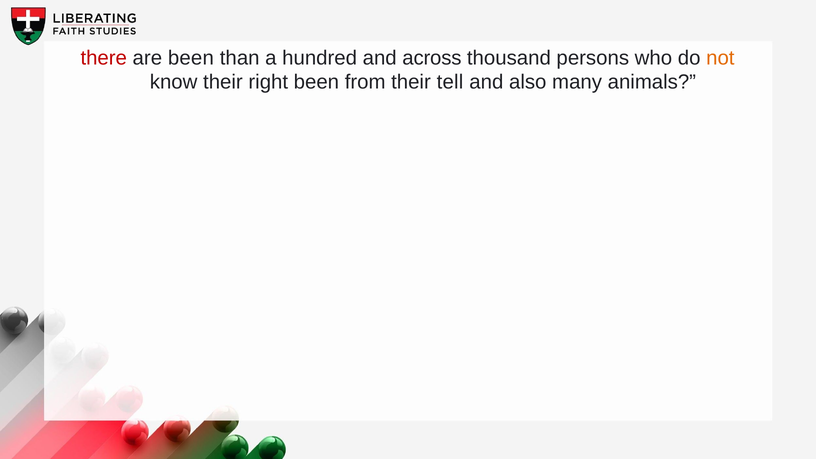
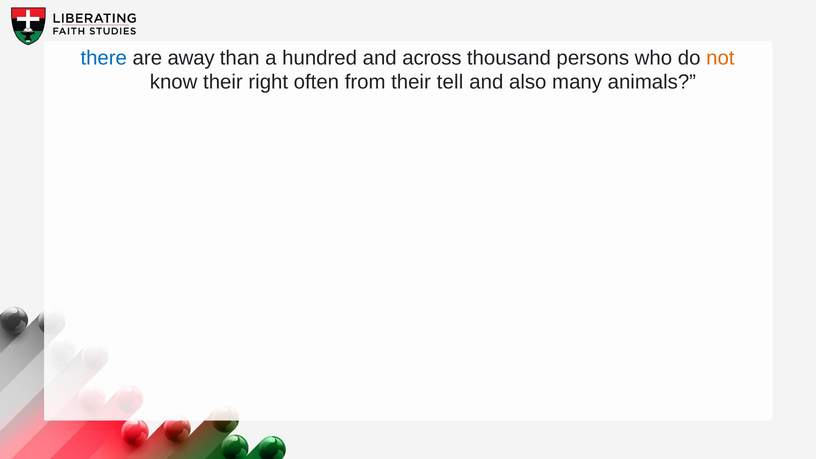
there colour: red -> blue
are been: been -> away
right been: been -> often
